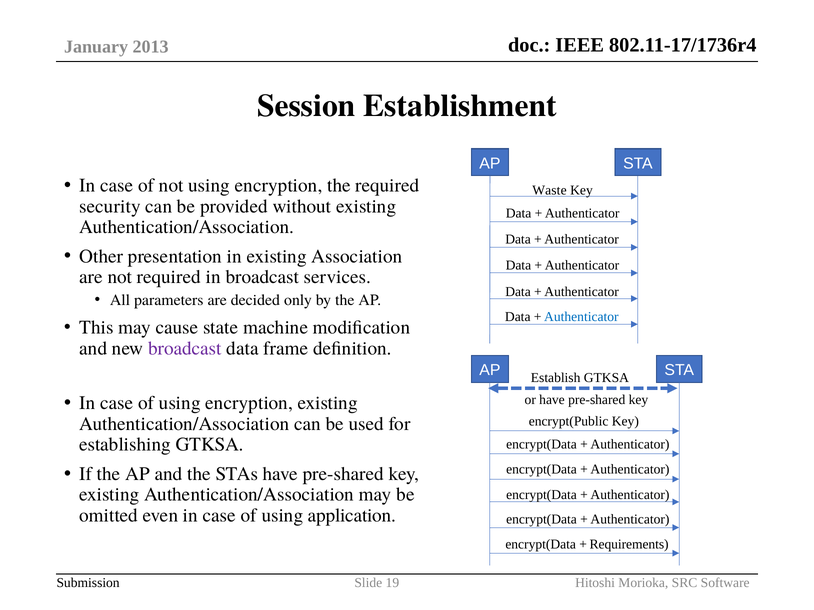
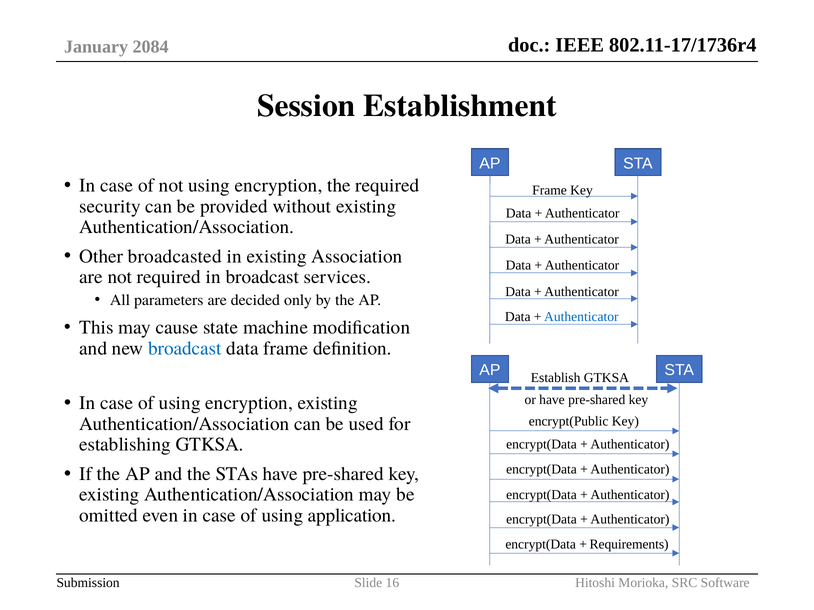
2013: 2013 -> 2084
Waste at (549, 190): Waste -> Frame
presentation: presentation -> broadcasted
broadcast at (185, 349) colour: purple -> blue
19: 19 -> 16
